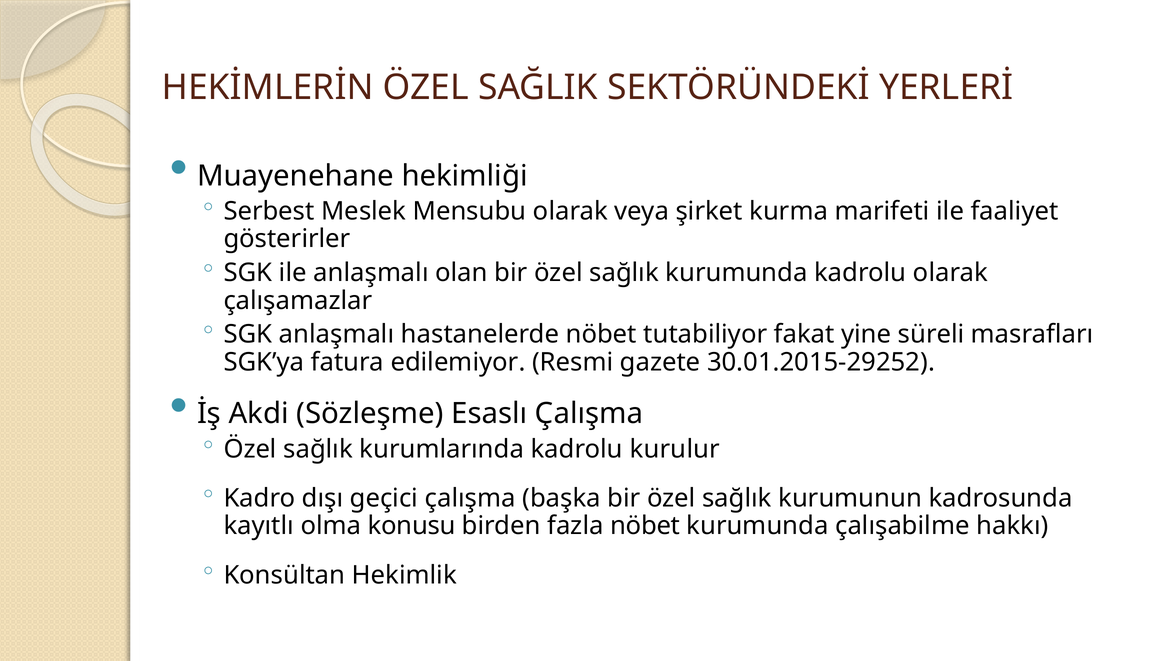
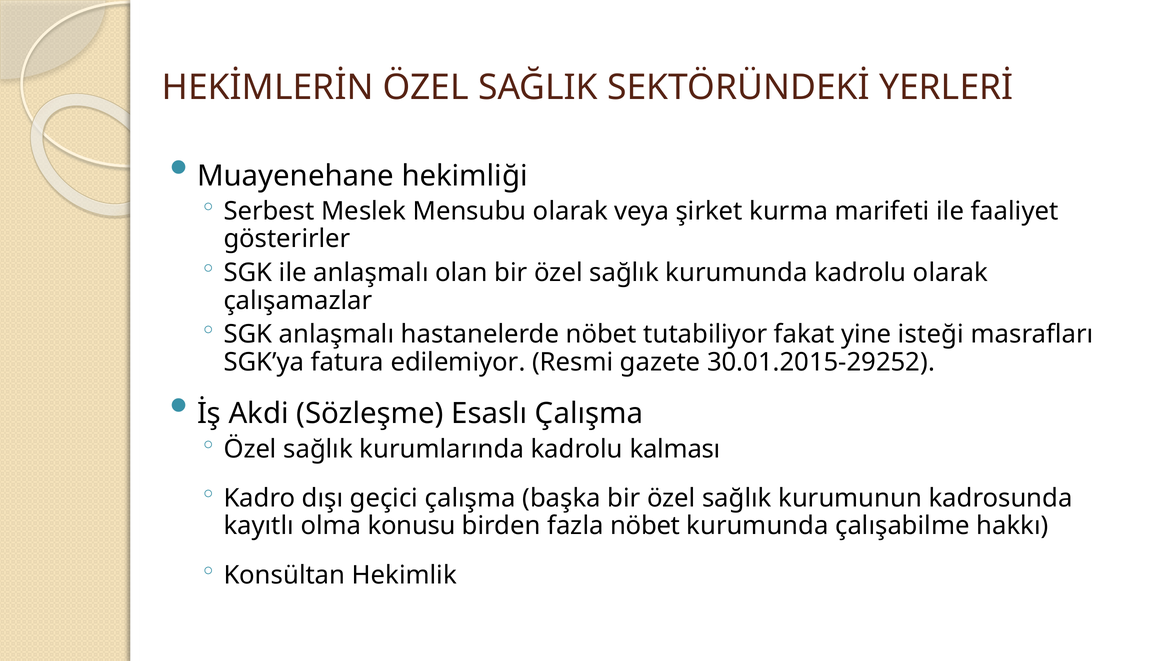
süreli: süreli -> isteği
kurulur: kurulur -> kalması
